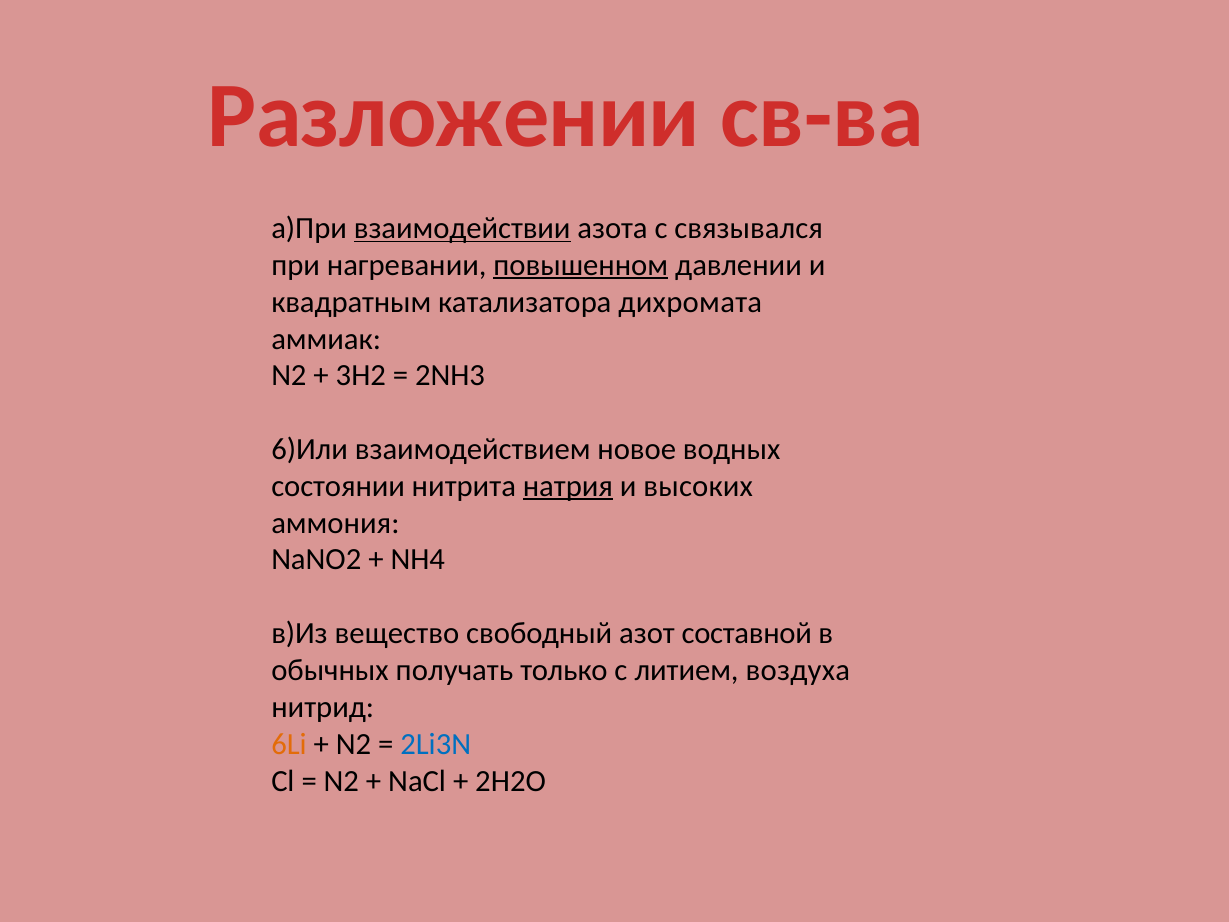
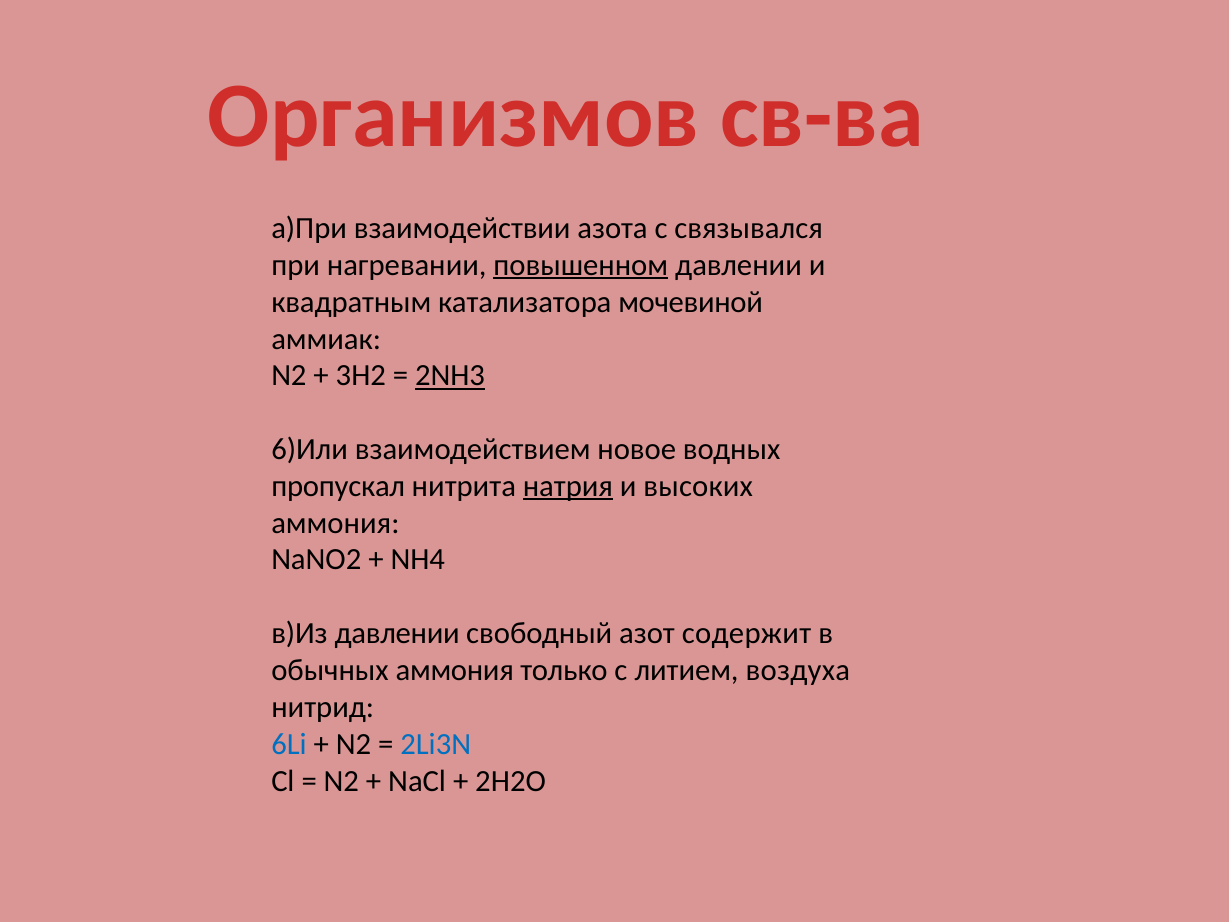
Разложении: Разложении -> Организмов
взаимодействии underline: present -> none
дихромата: дихромата -> мочевиной
2NH3 underline: none -> present
состоянии: состоянии -> пропускал
в)Из вещество: вещество -> давлении
составной: составной -> содержит
обычных получать: получать -> аммония
6Li colour: orange -> blue
